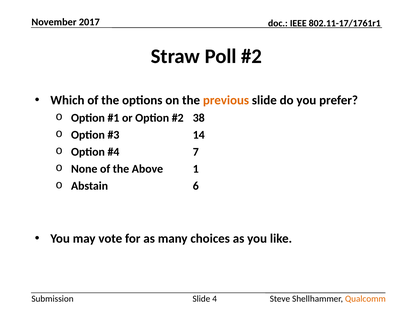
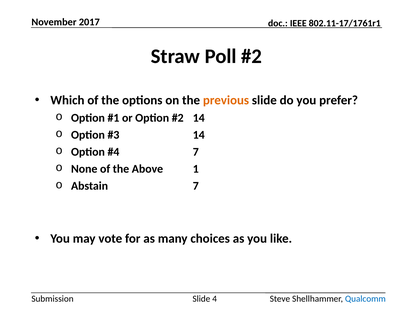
38 at (199, 118): 38 -> 14
Abstain 6: 6 -> 7
Qualcomm colour: orange -> blue
